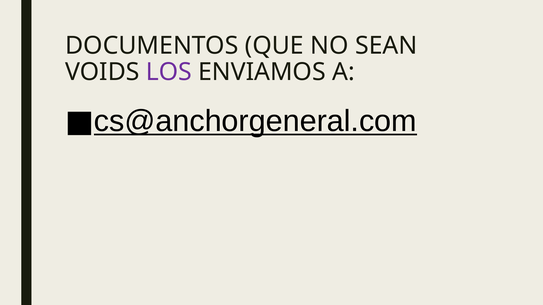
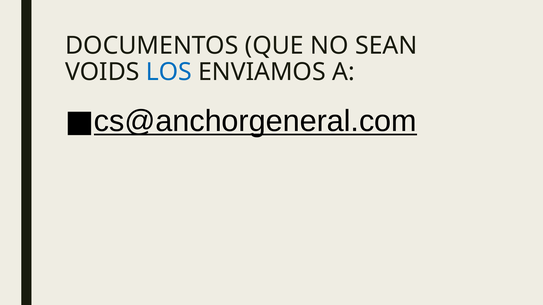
LOS colour: purple -> blue
